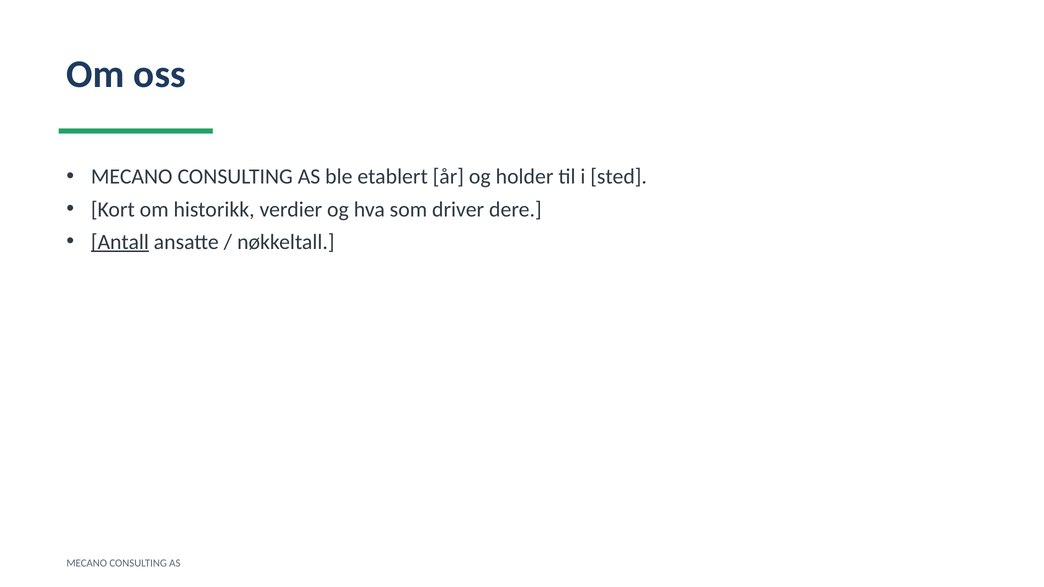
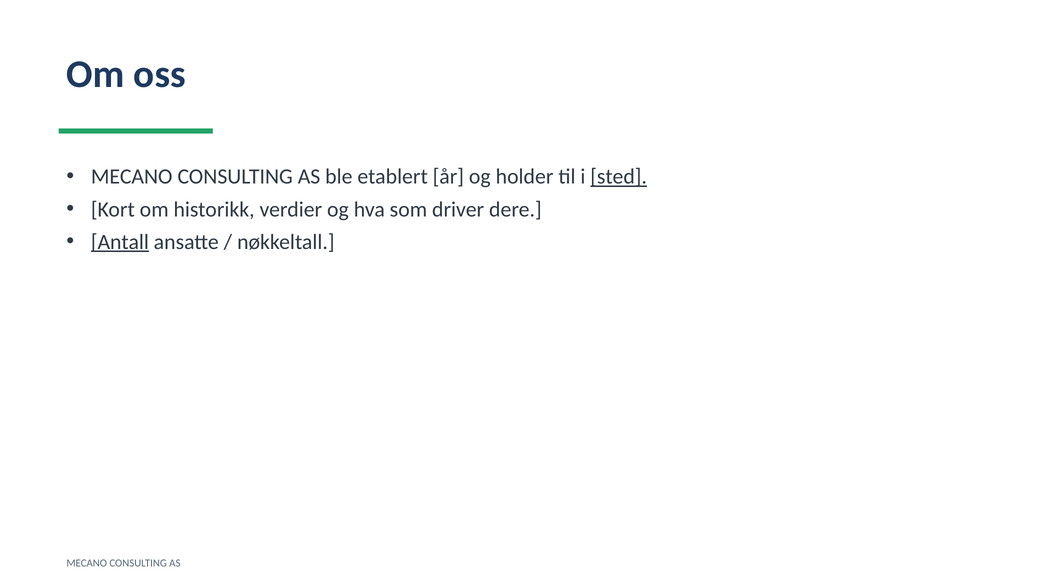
sted underline: none -> present
